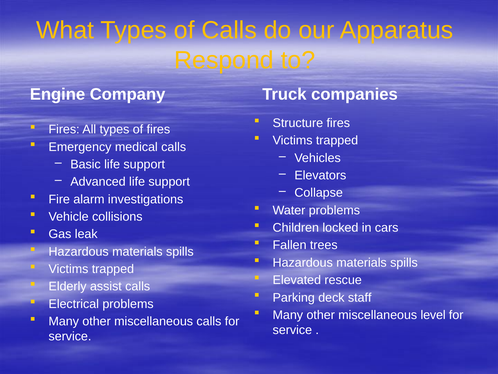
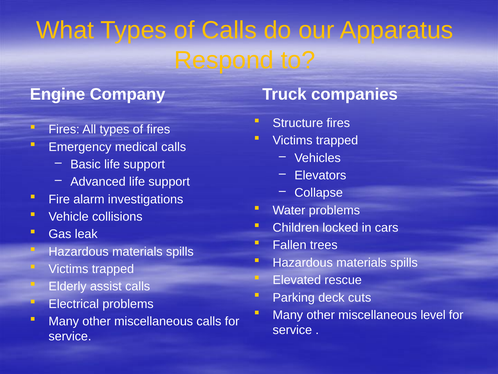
staff: staff -> cuts
